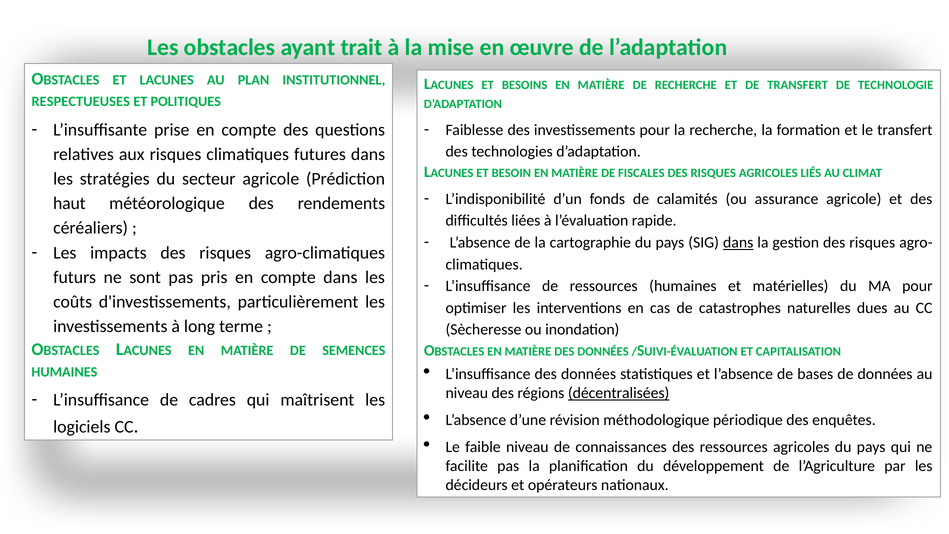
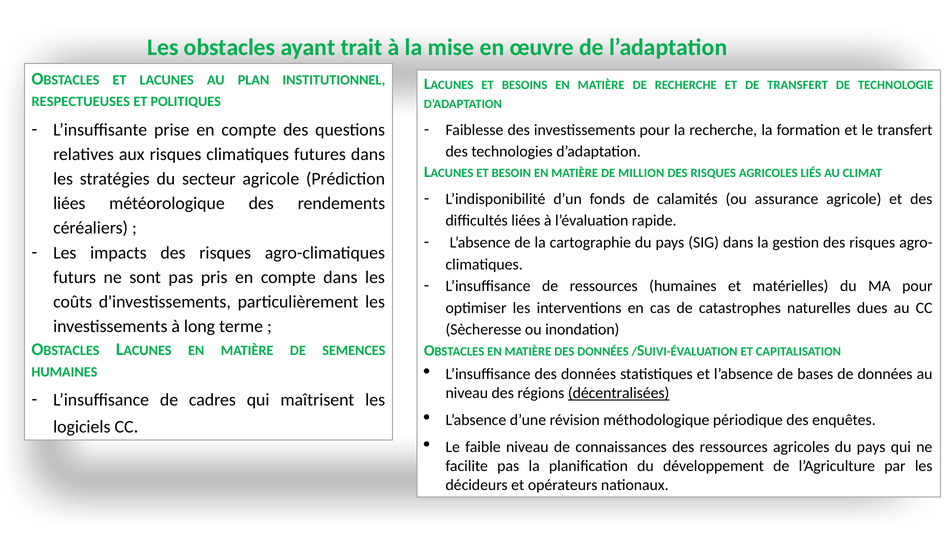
FISCALES: FISCALES -> MILLION
haut at (69, 203): haut -> liées
dans at (738, 242) underline: present -> none
